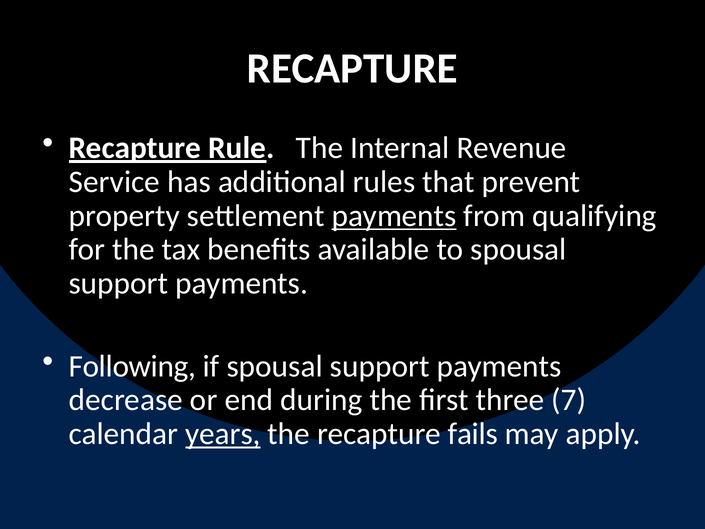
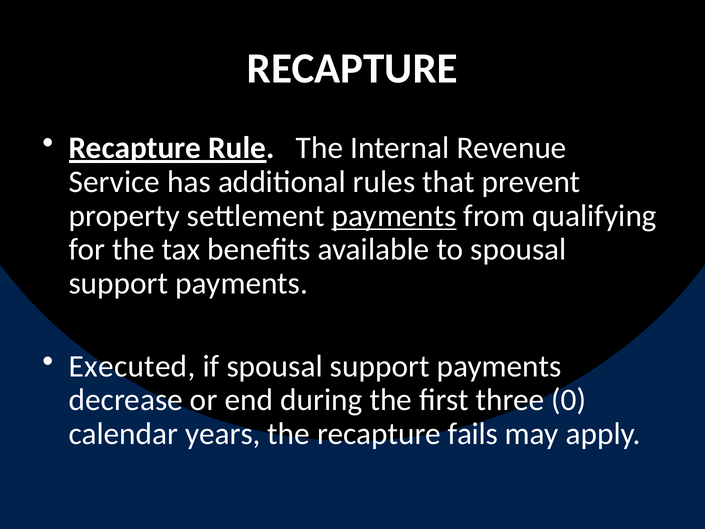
Following: Following -> Executed
7: 7 -> 0
years underline: present -> none
